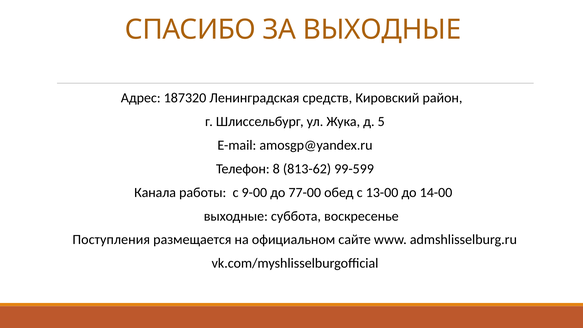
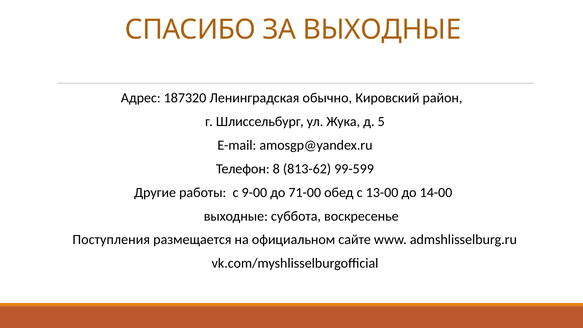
средств: средств -> обычно
Канала: Канала -> Другие
77-00: 77-00 -> 71-00
